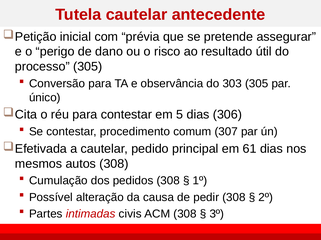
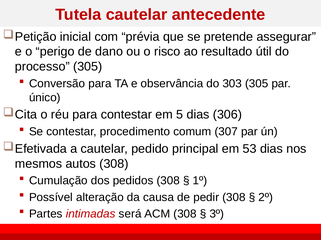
61: 61 -> 53
civis: civis -> será
